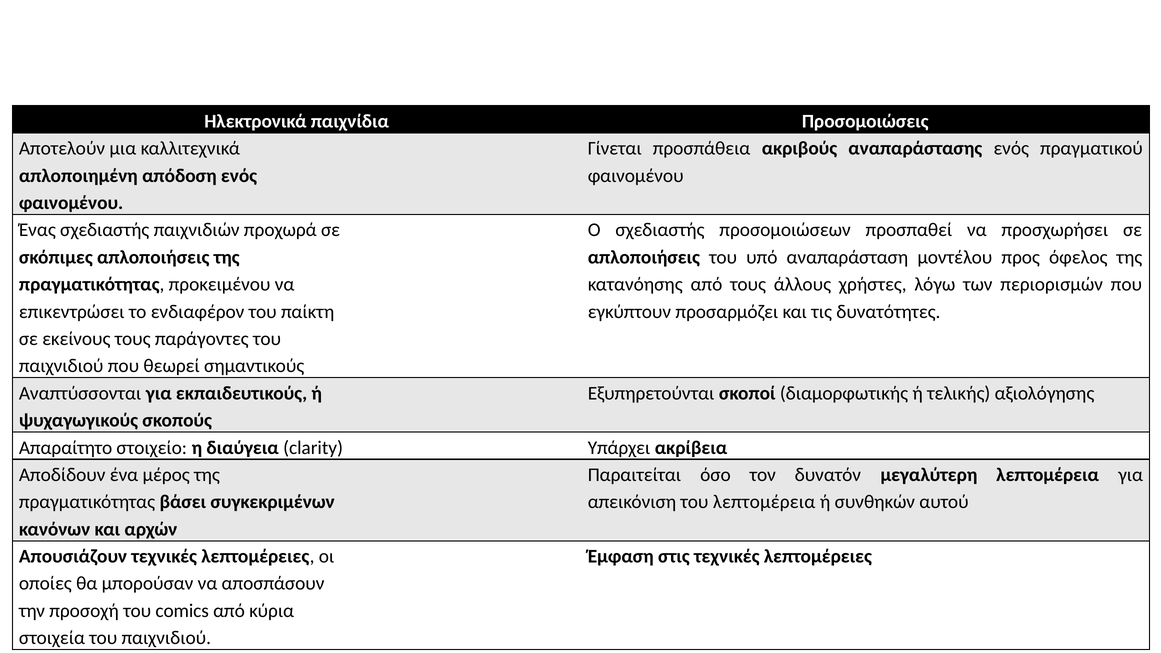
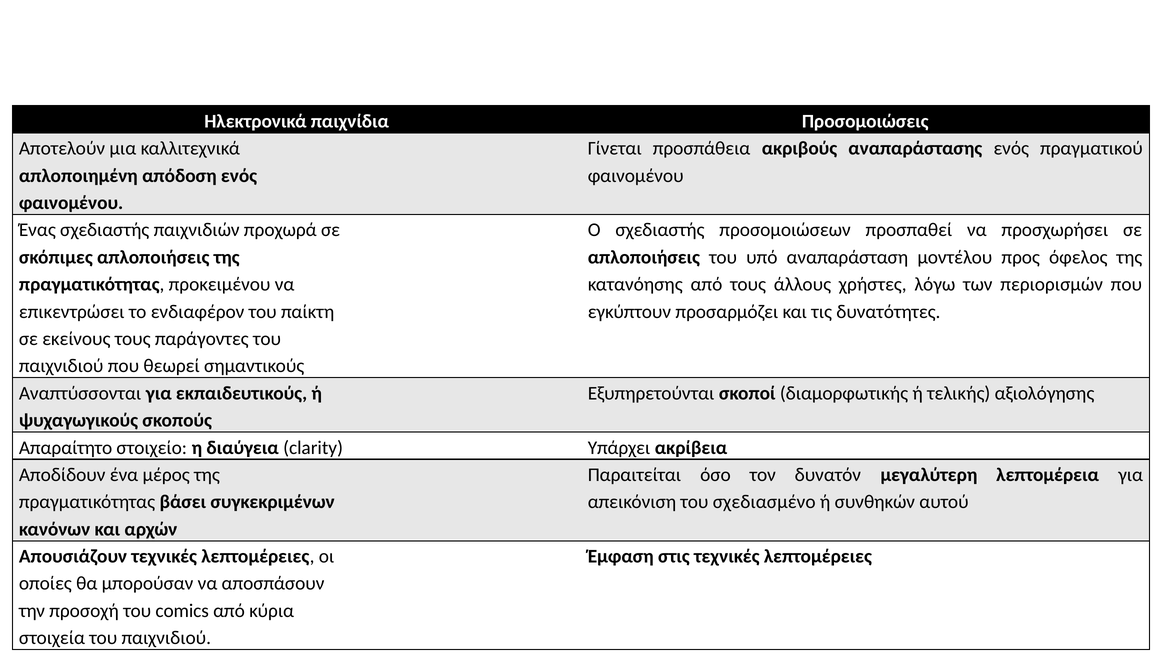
του λεπτομέρεια: λεπτομέρεια -> σχεδιασμένο
